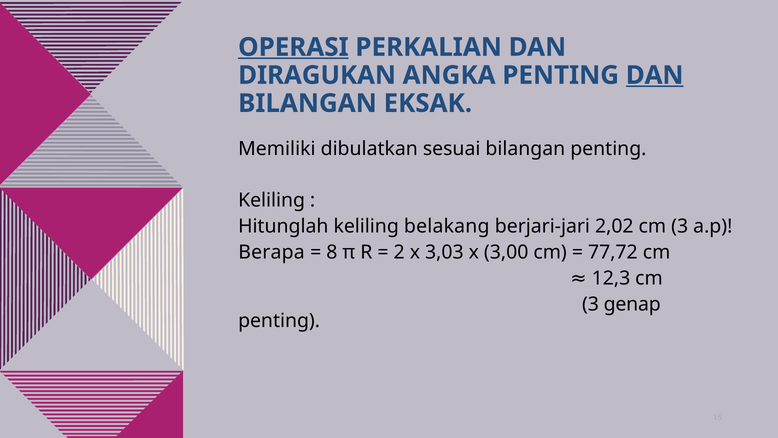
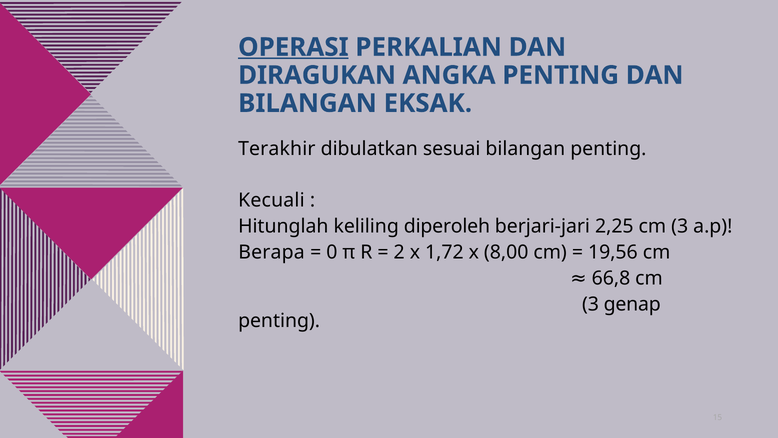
DAN at (655, 75) underline: present -> none
Memiliki: Memiliki -> Terakhir
Keliling at (272, 200): Keliling -> Kecuali
belakang: belakang -> diperoleh
2,02: 2,02 -> 2,25
8: 8 -> 0
3,03: 3,03 -> 1,72
3,00: 3,00 -> 8,00
77,72: 77,72 -> 19,56
12,3: 12,3 -> 66,8
